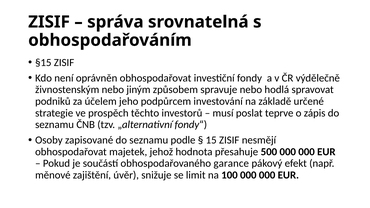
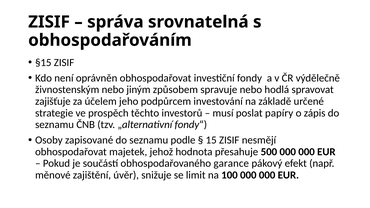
podniků: podniků -> zajišťuje
teprve: teprve -> papíry
